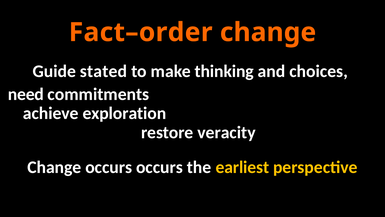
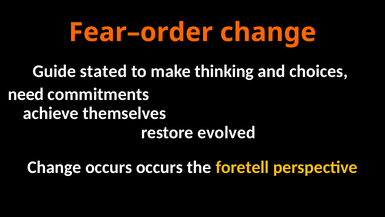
Fact–order: Fact–order -> Fear–order
exploration: exploration -> themselves
veracity: veracity -> evolved
earliest: earliest -> foretell
